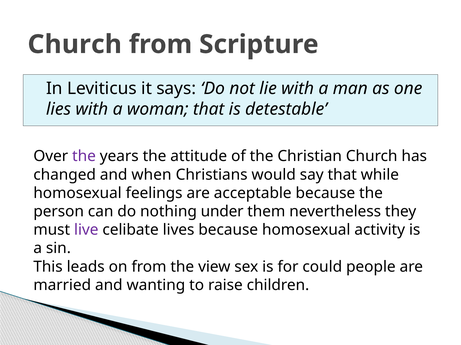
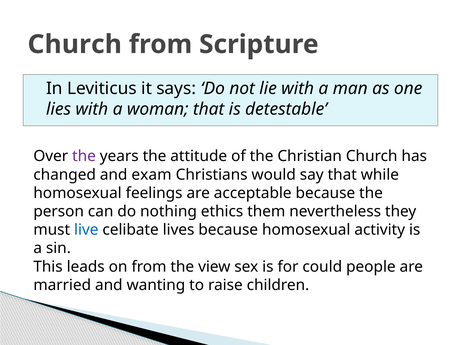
when: when -> exam
under: under -> ethics
live colour: purple -> blue
